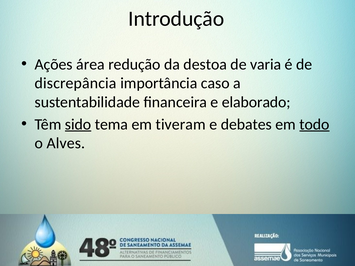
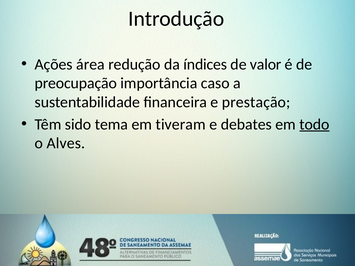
destoa: destoa -> índices
varia: varia -> valor
discrepância: discrepância -> preocupação
elaborado: elaborado -> prestação
sido underline: present -> none
